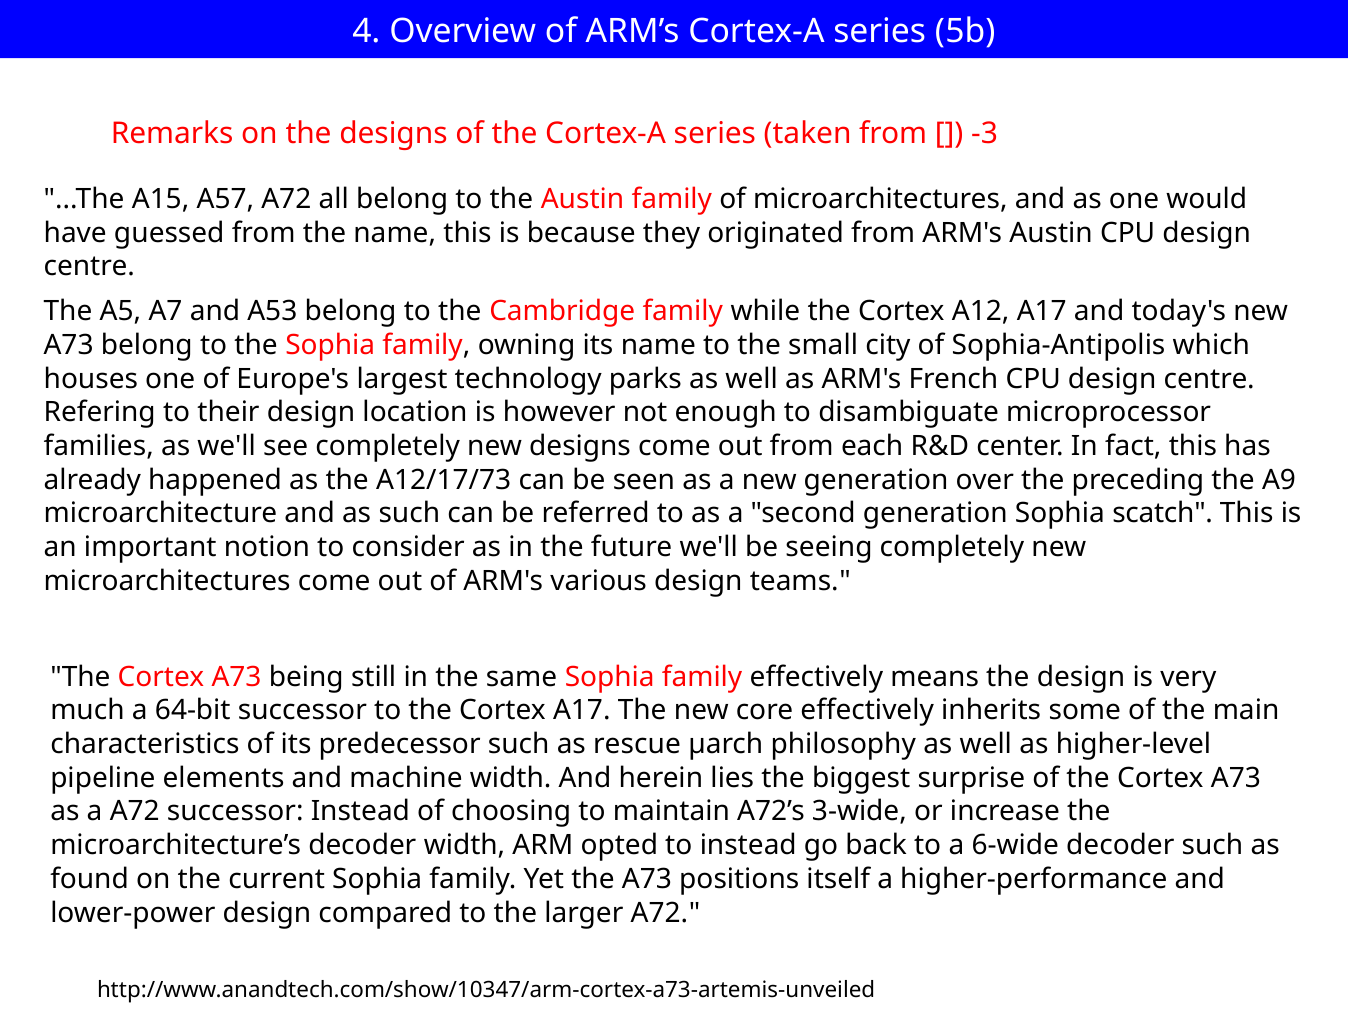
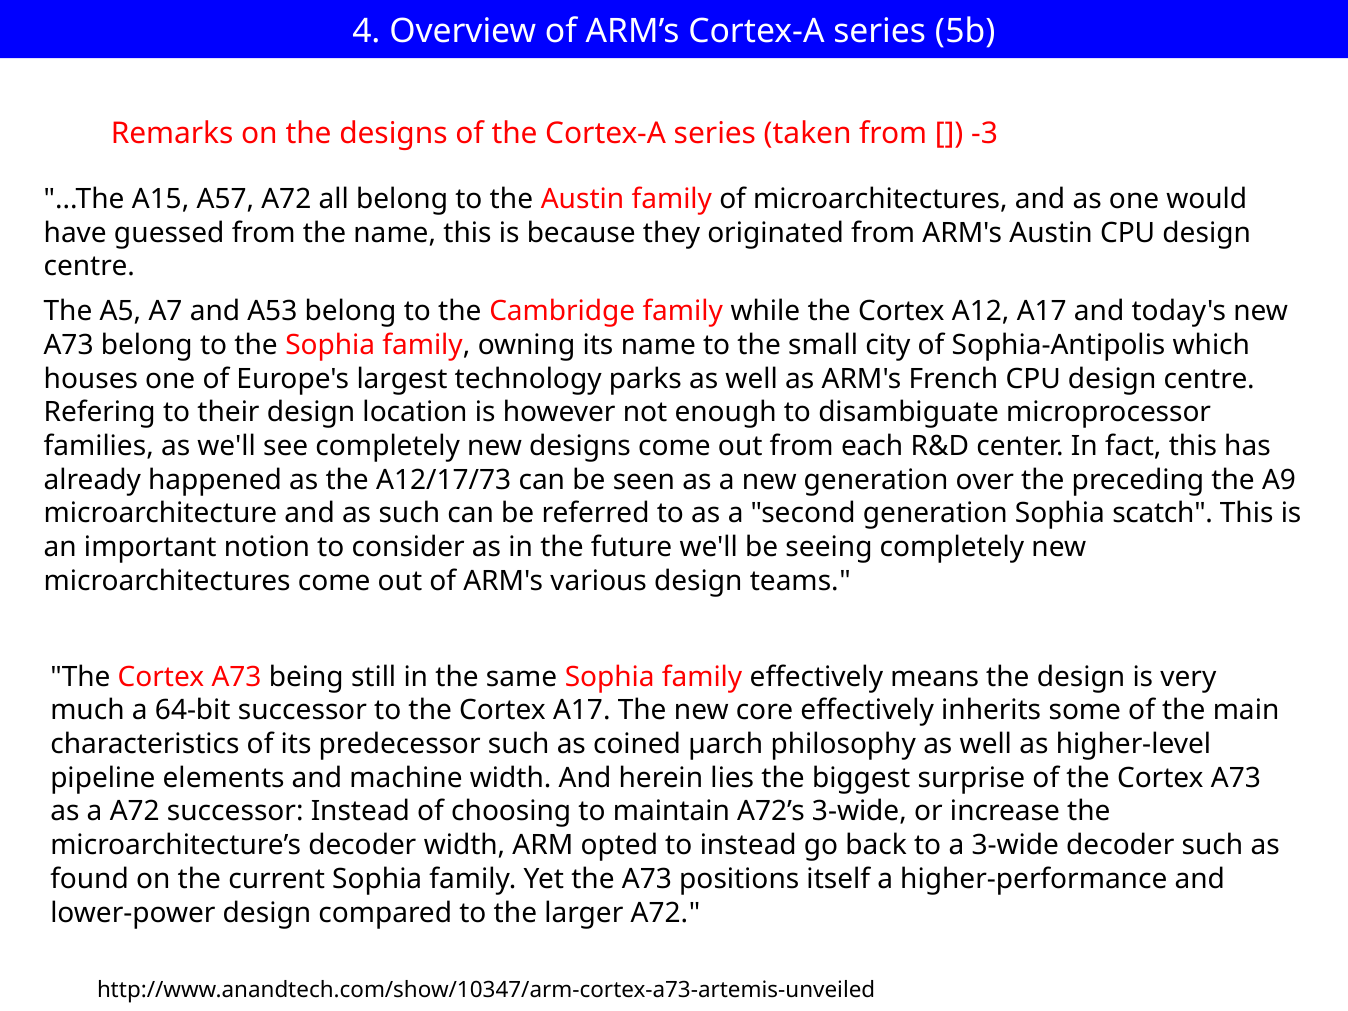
rescue: rescue -> coined
a 6-wide: 6-wide -> 3-wide
